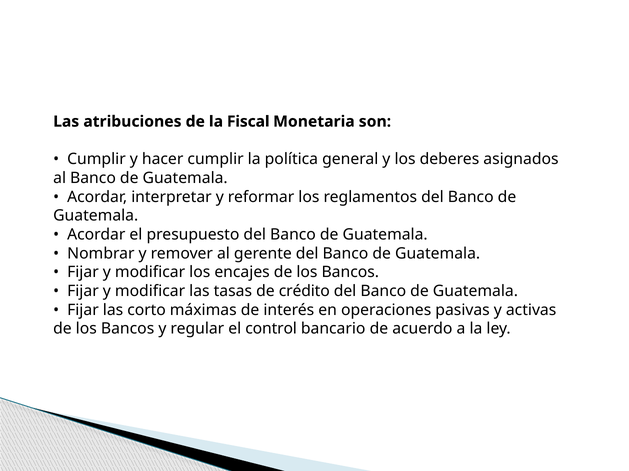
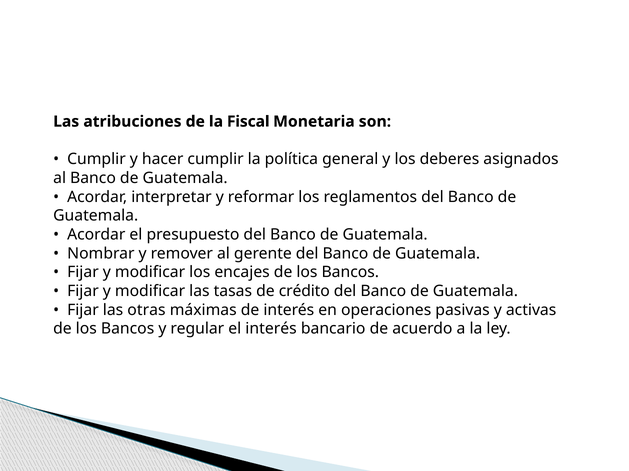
corto: corto -> otras
el control: control -> interés
